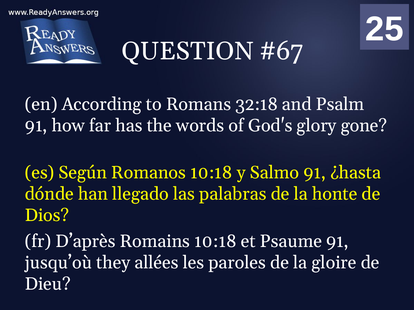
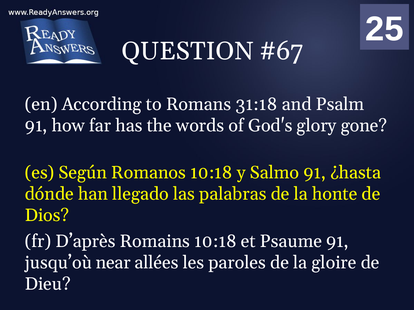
32:18: 32:18 -> 31:18
they: they -> near
